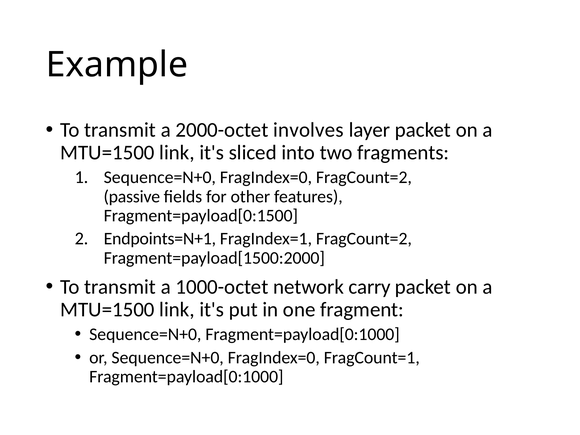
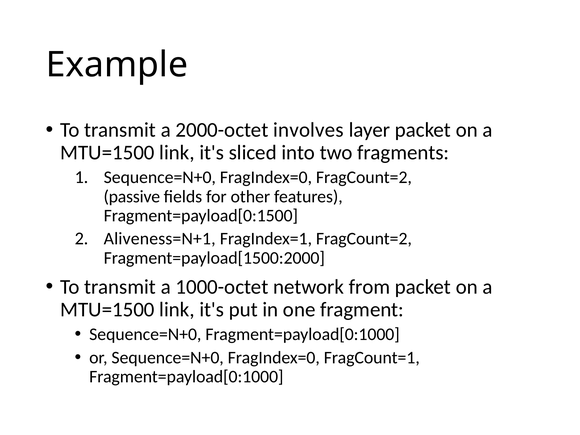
Endpoints=N+1: Endpoints=N+1 -> Aliveness=N+1
carry: carry -> from
